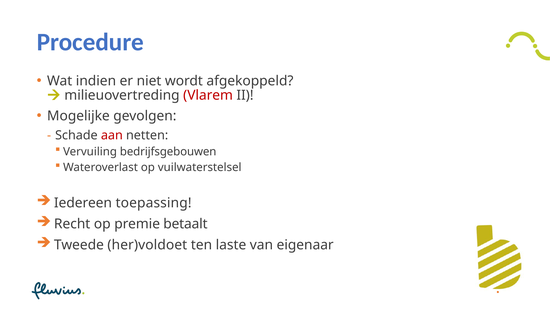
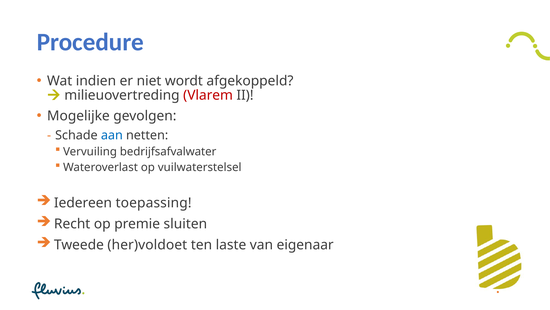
aan colour: red -> blue
bedrijfsgebouwen: bedrijfsgebouwen -> bedrijfsafvalwater
betaalt: betaalt -> sluiten
